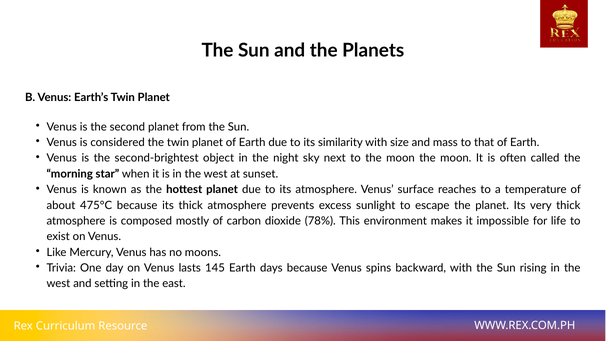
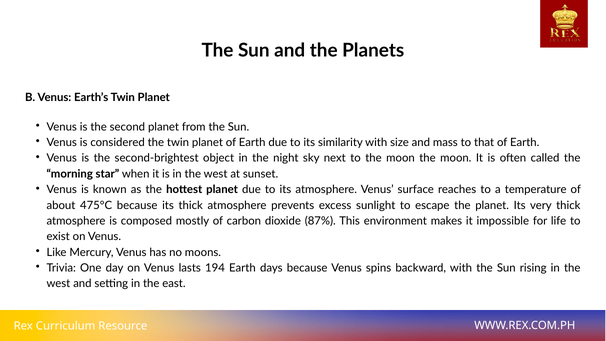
78%: 78% -> 87%
145: 145 -> 194
